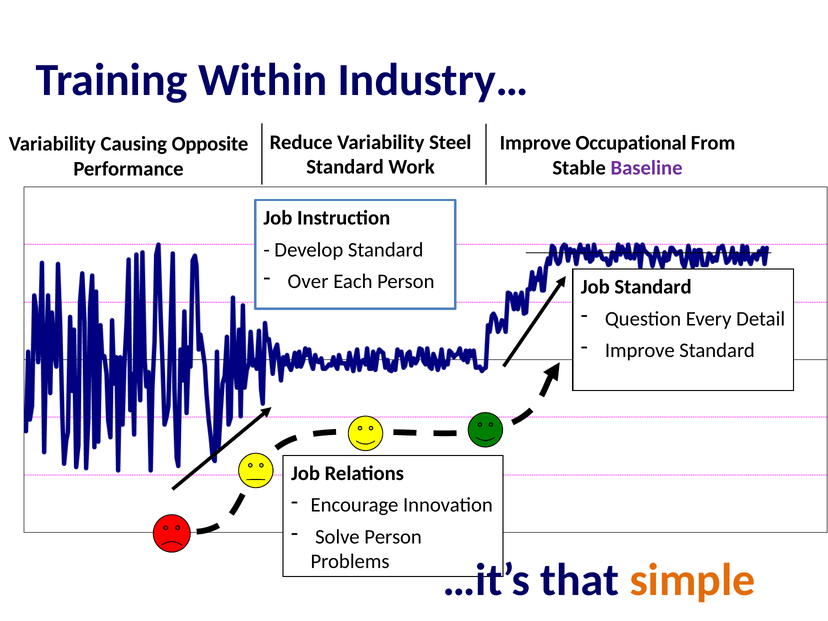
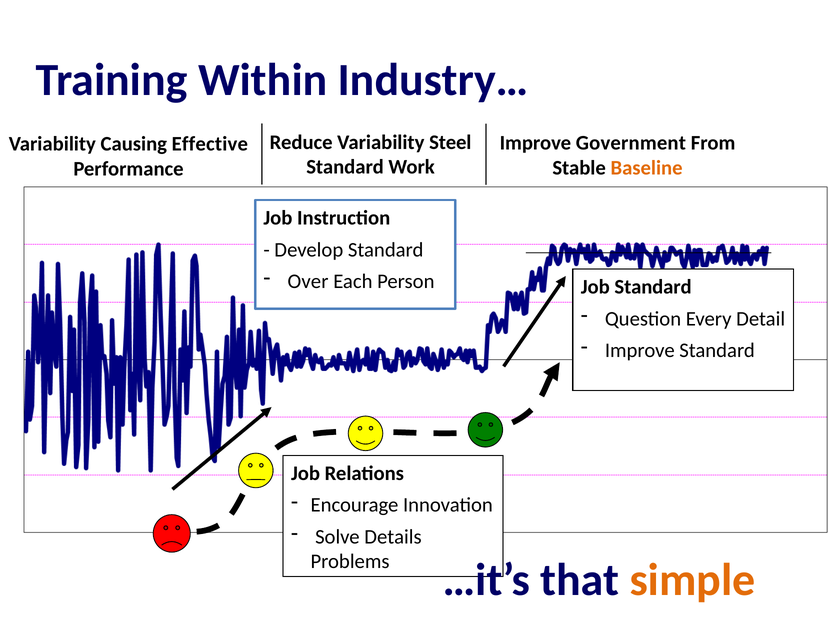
Occupational: Occupational -> Government
Opposite: Opposite -> Effective
Baseline colour: purple -> orange
Solve Person: Person -> Details
